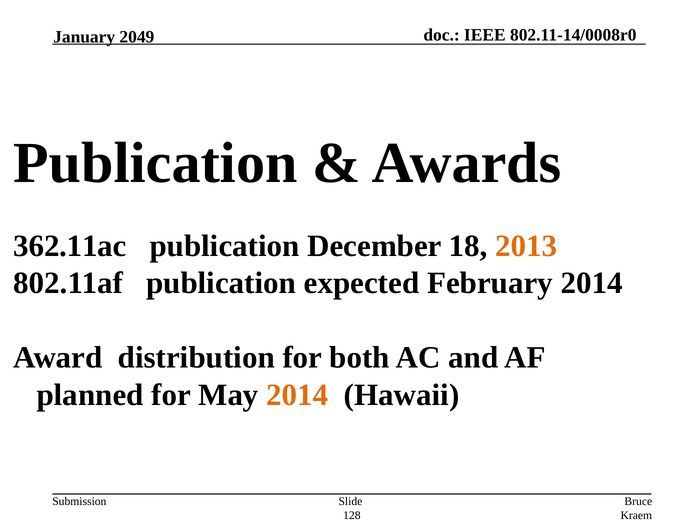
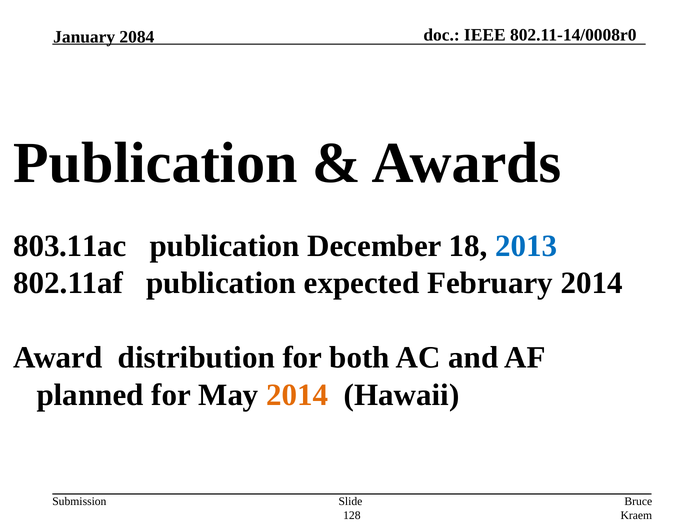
2049: 2049 -> 2084
362.11ac: 362.11ac -> 803.11ac
2013 colour: orange -> blue
